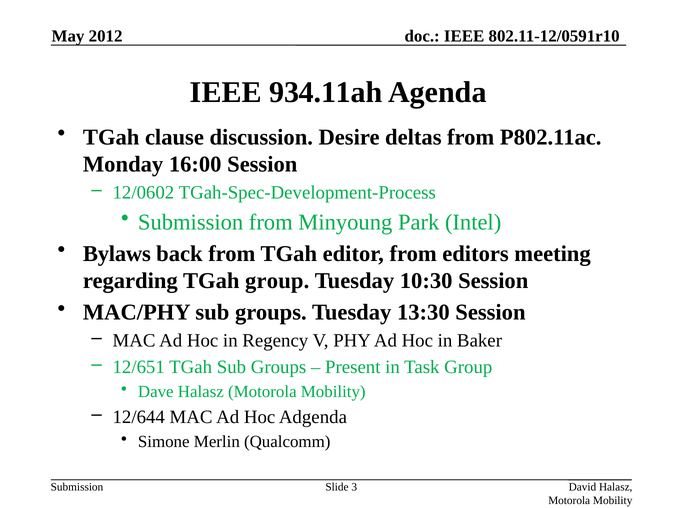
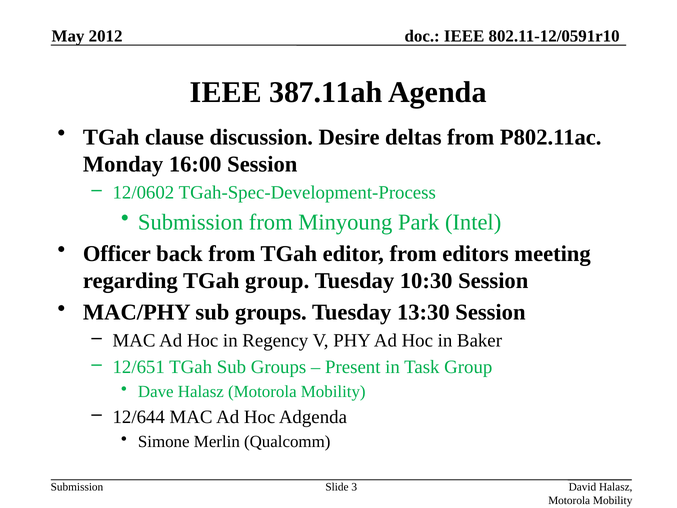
934.11ah: 934.11ah -> 387.11ah
Bylaws: Bylaws -> Officer
